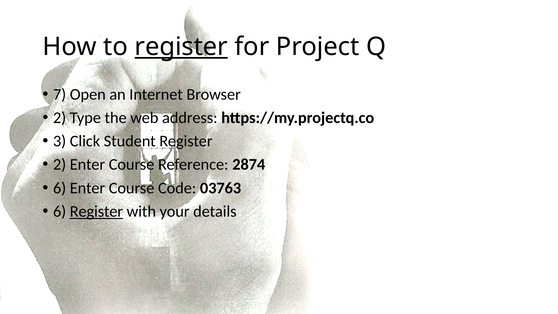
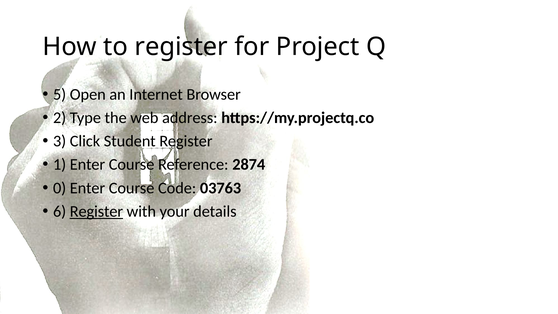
register at (181, 47) underline: present -> none
7: 7 -> 5
2 at (60, 165): 2 -> 1
6 at (60, 188): 6 -> 0
